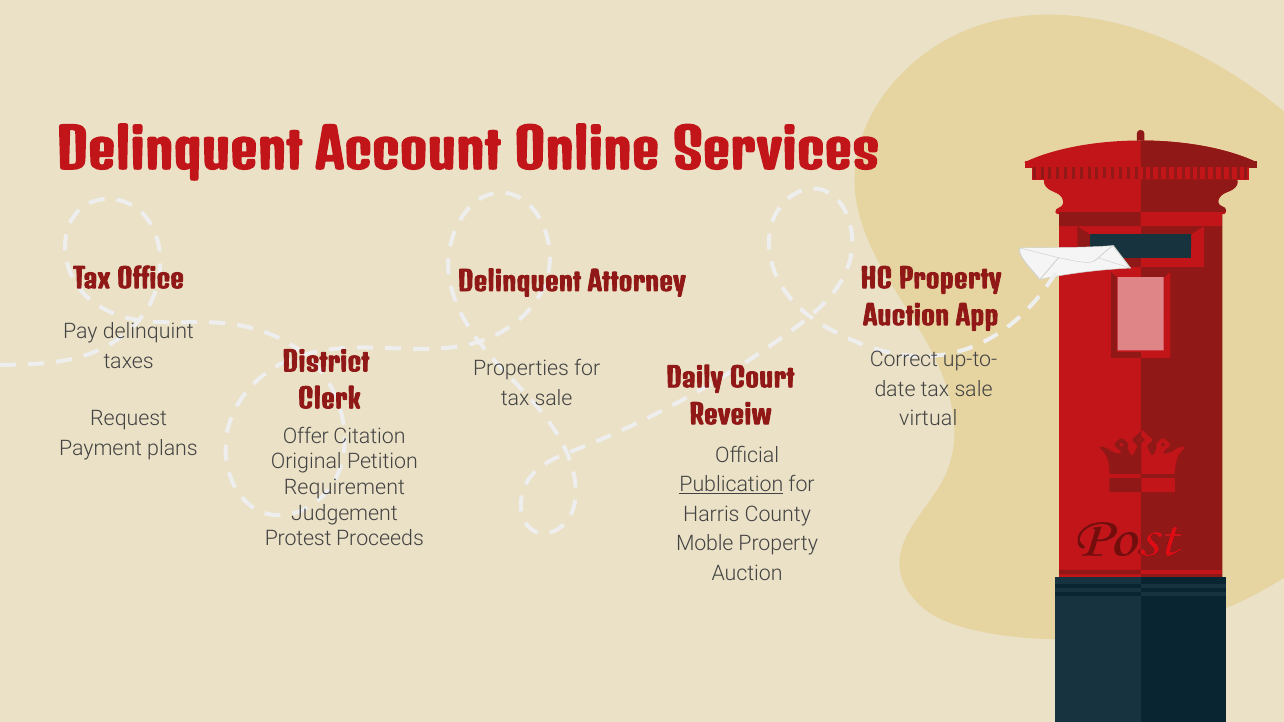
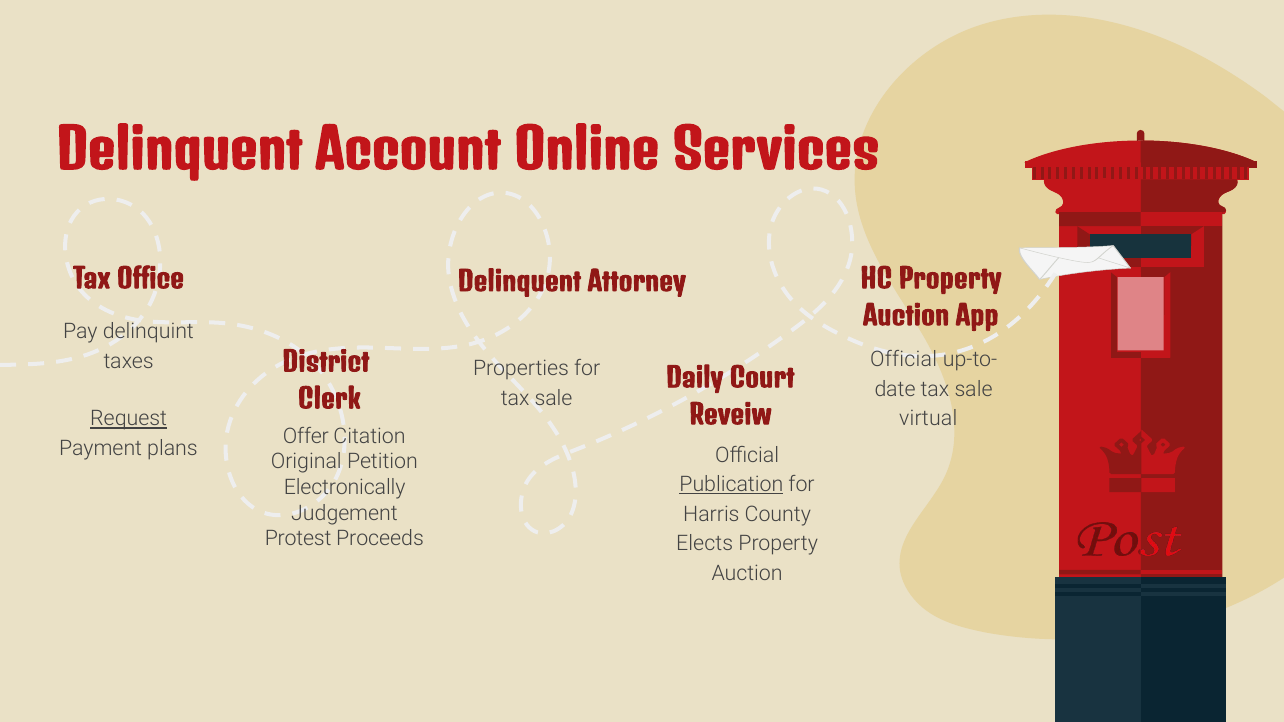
Correct at (904, 360): Correct -> Official
Request underline: none -> present
Requirement: Requirement -> Electronically
Moble: Moble -> Elects
